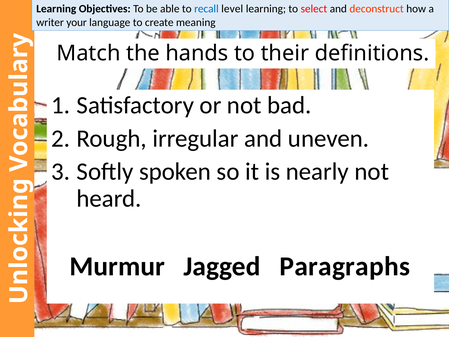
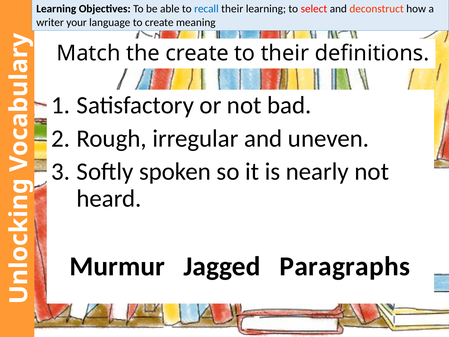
recall level: level -> their
the hands: hands -> create
